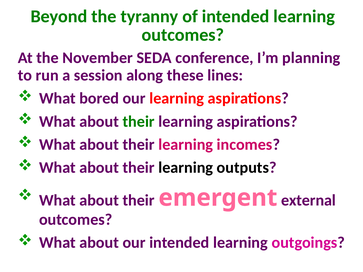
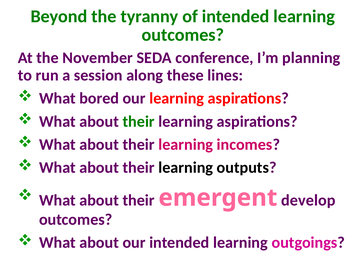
external: external -> develop
